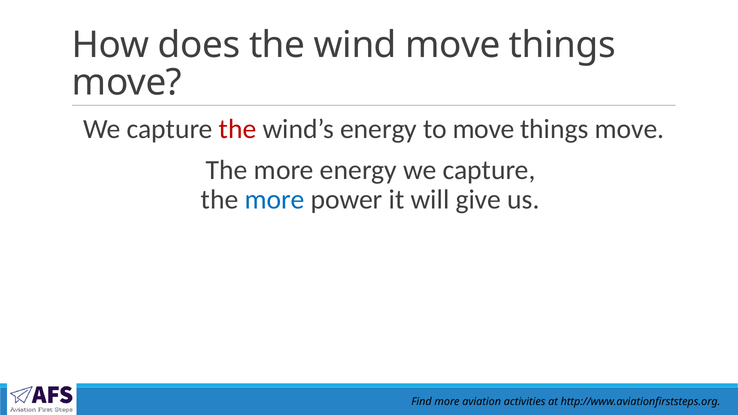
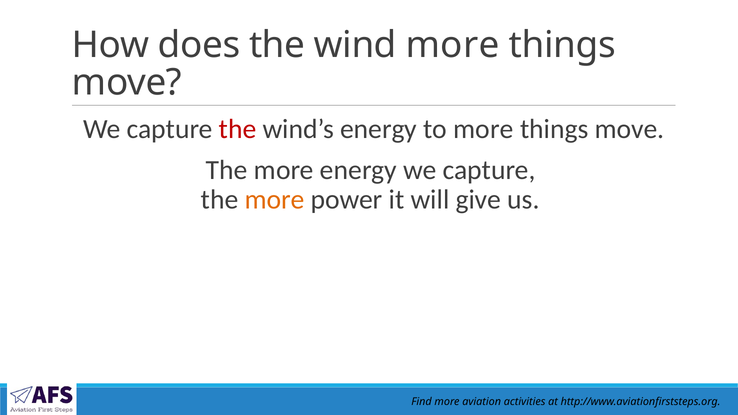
wind move: move -> more
to move: move -> more
more at (275, 200) colour: blue -> orange
